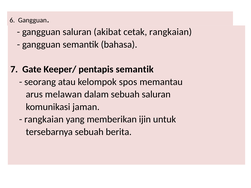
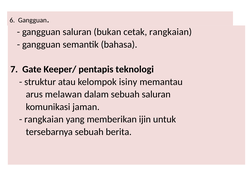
akibat: akibat -> bukan
pentapis semantik: semantik -> teknologi
seorang: seorang -> struktur
spos: spos -> isiny
